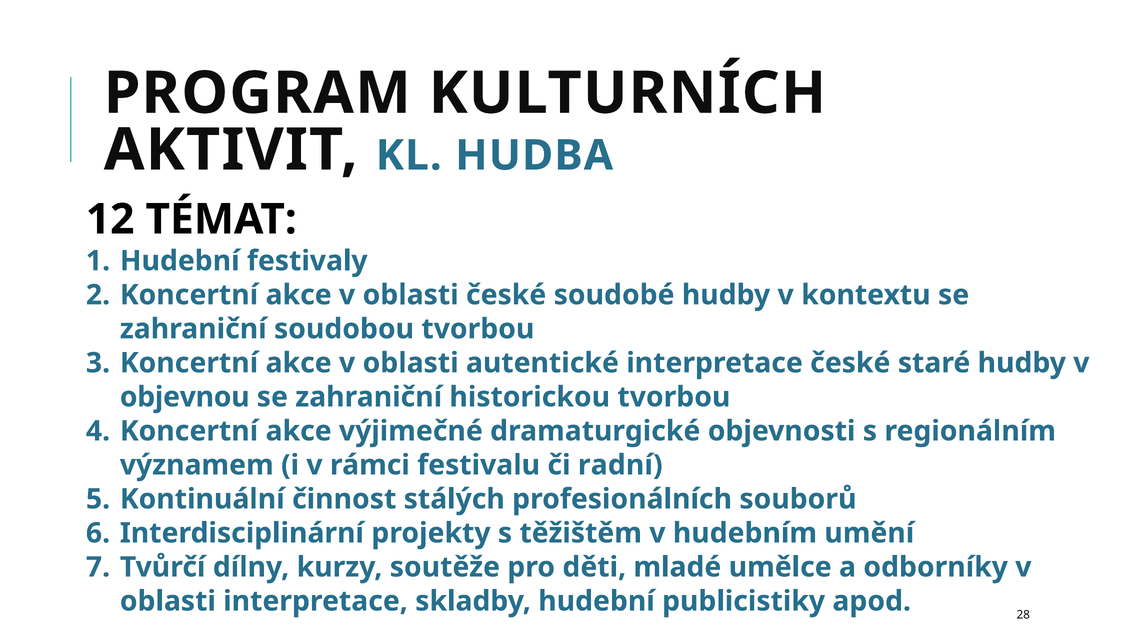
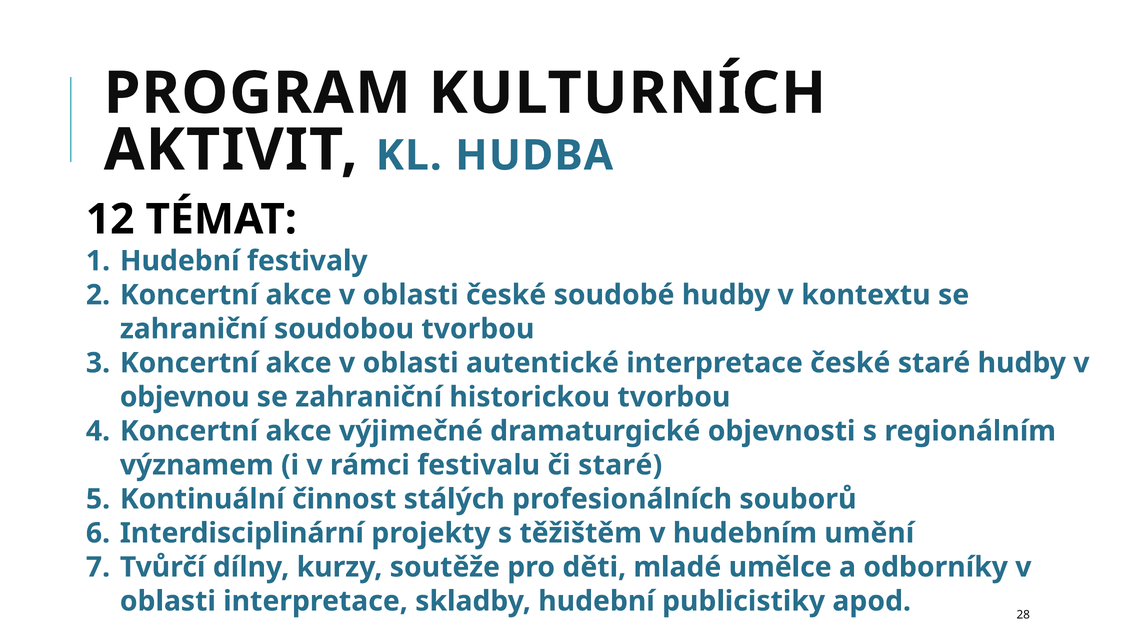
či radní: radní -> staré
